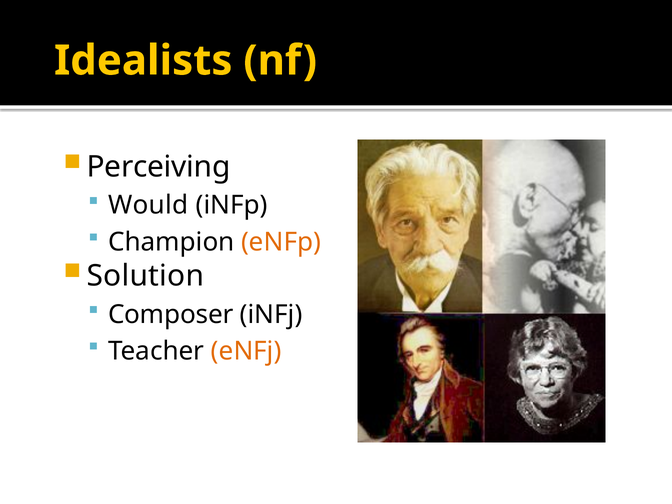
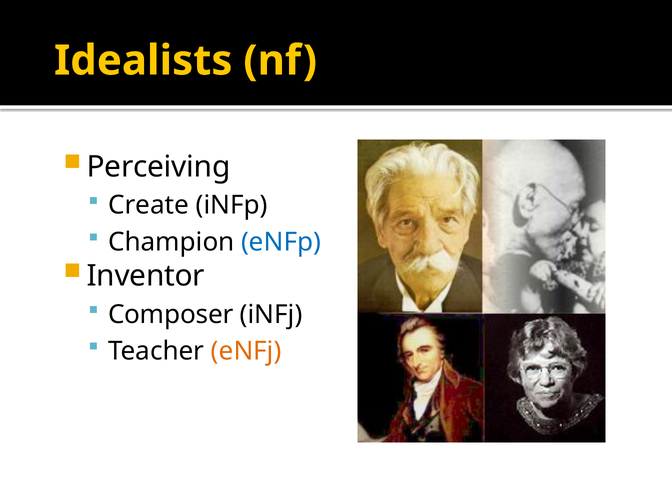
Would: Would -> Create
eNFp colour: orange -> blue
Solution: Solution -> Inventor
